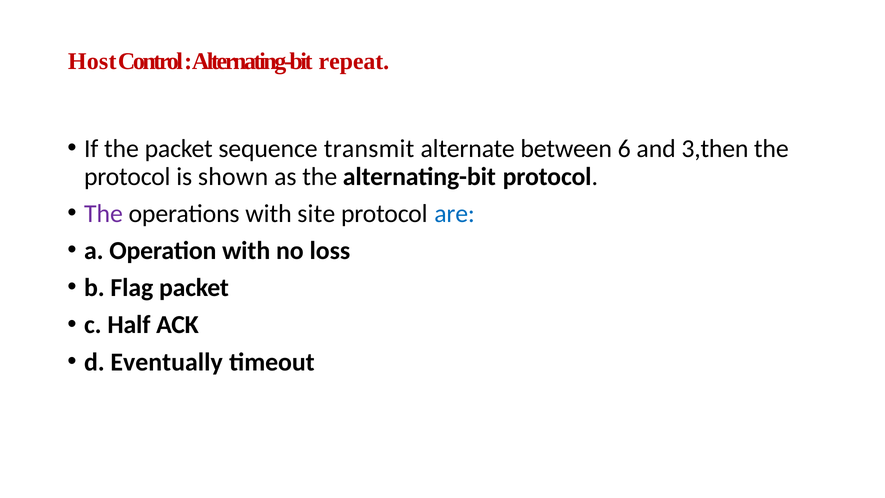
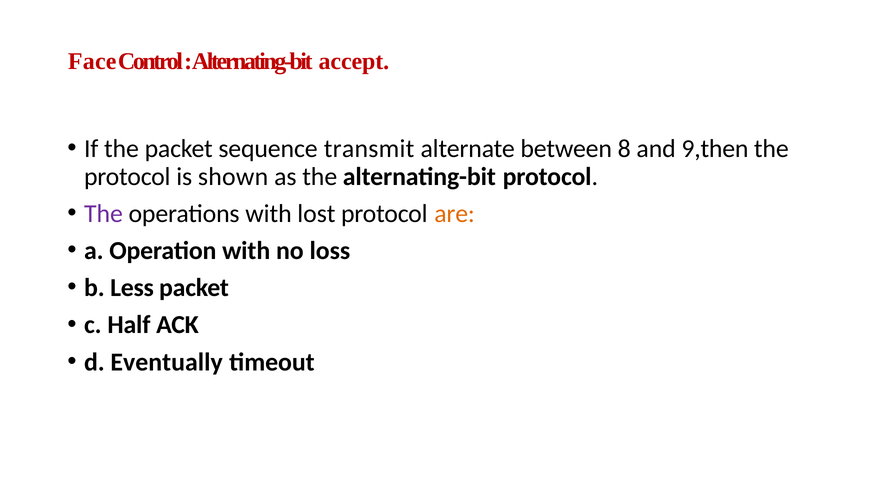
Host: Host -> Face
repeat: repeat -> accept
6: 6 -> 8
3,then: 3,then -> 9,then
site: site -> lost
are colour: blue -> orange
Flag: Flag -> Less
